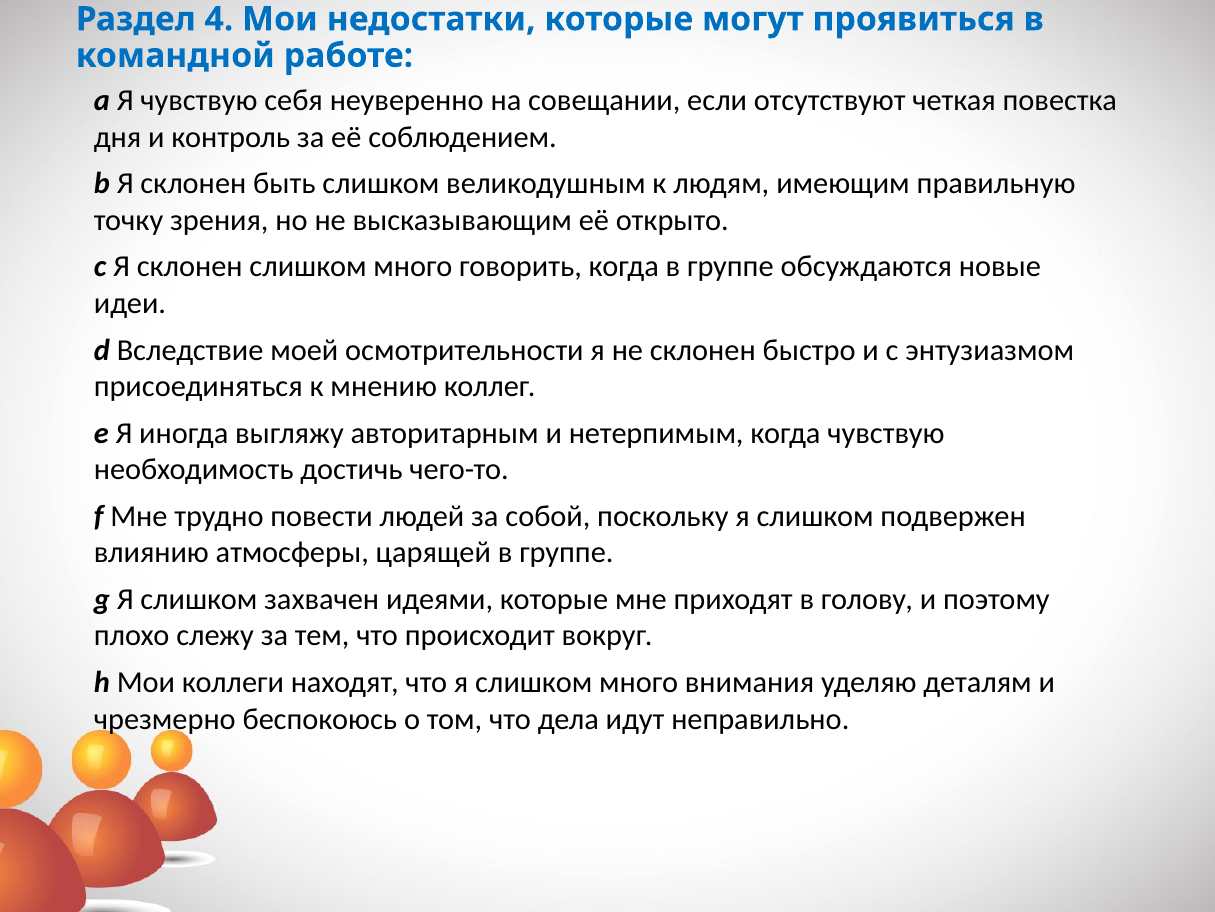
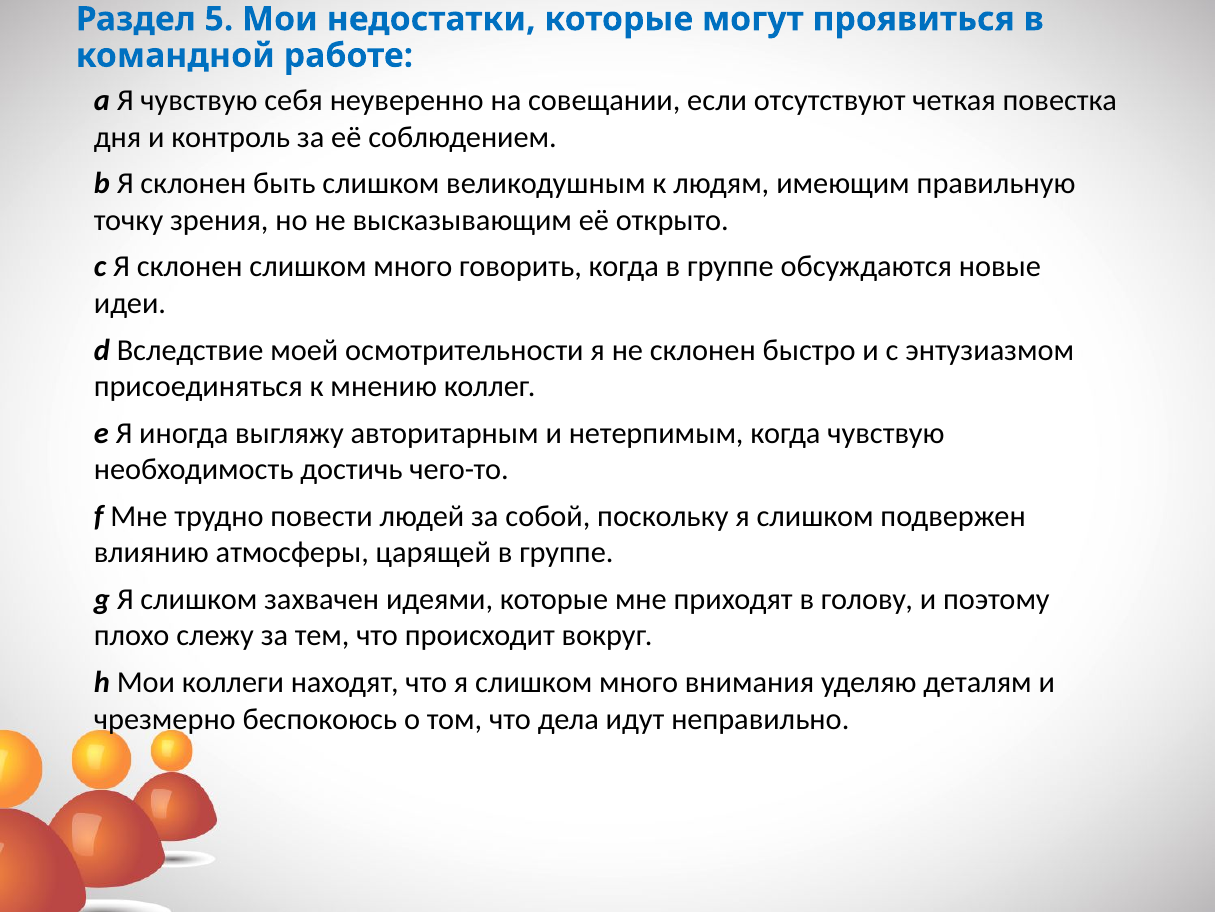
4: 4 -> 5
